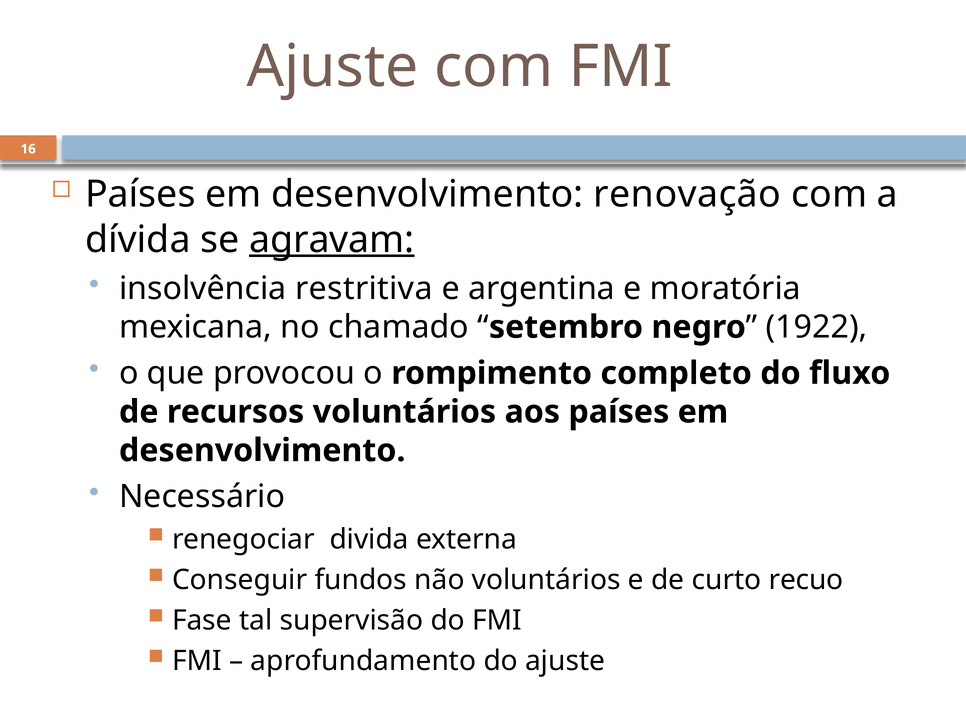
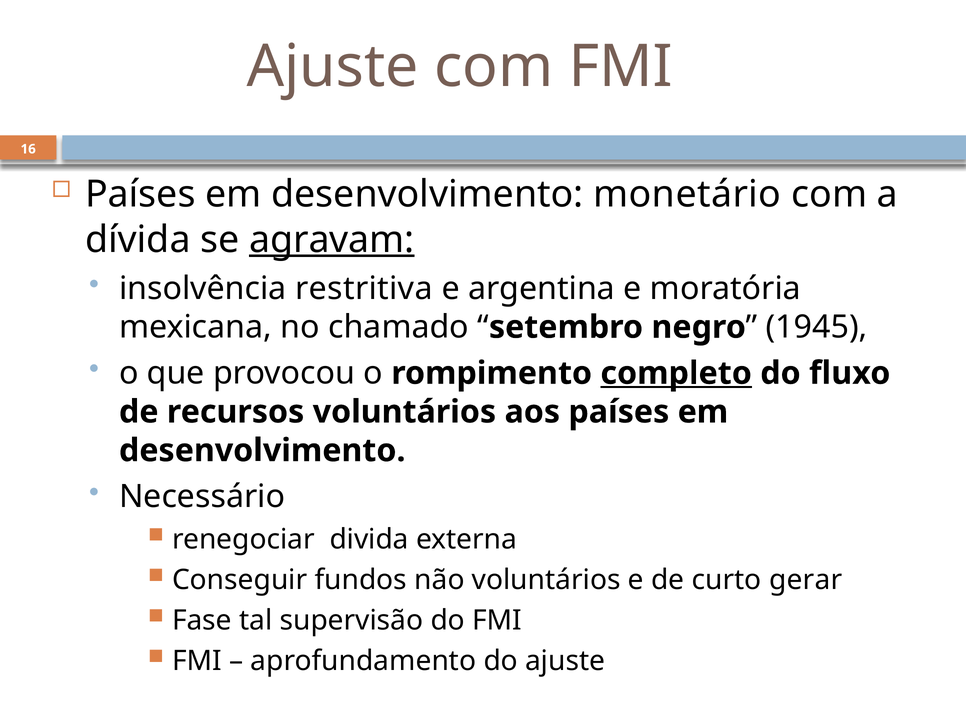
renovação: renovação -> monetário
1922: 1922 -> 1945
completo underline: none -> present
recuo: recuo -> gerar
